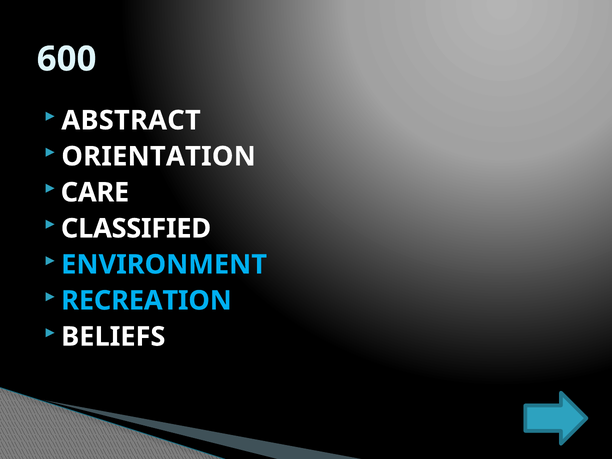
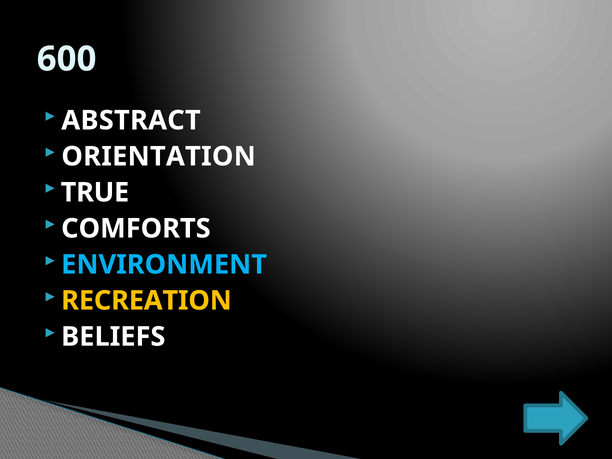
CARE: CARE -> TRUE
CLASSIFIED: CLASSIFIED -> COMFORTS
RECREATION colour: light blue -> yellow
